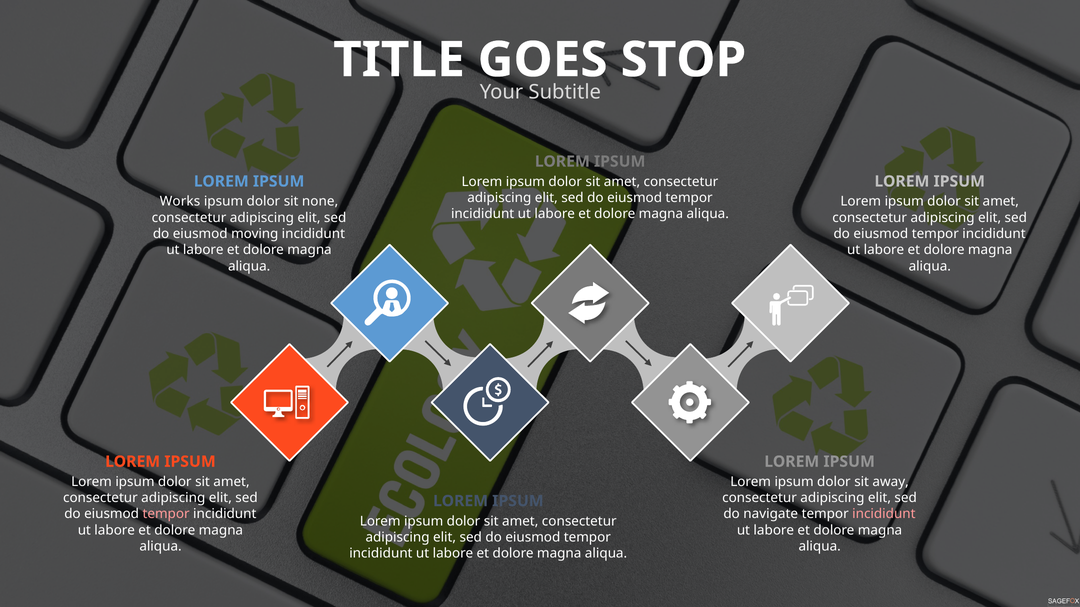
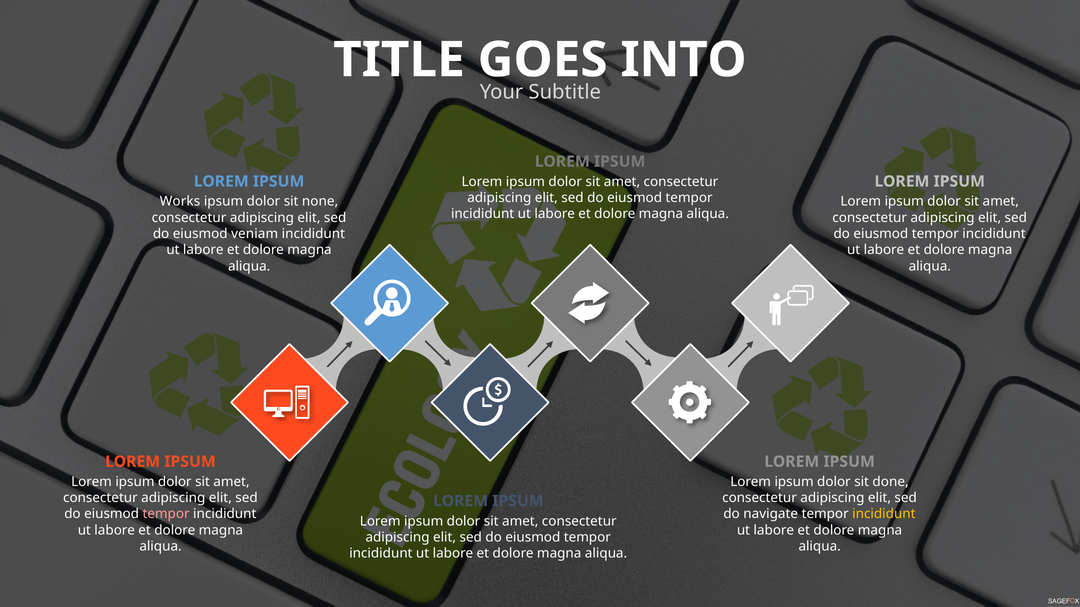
STOP: STOP -> INTO
moving: moving -> veniam
away: away -> done
incididunt at (884, 514) colour: pink -> yellow
